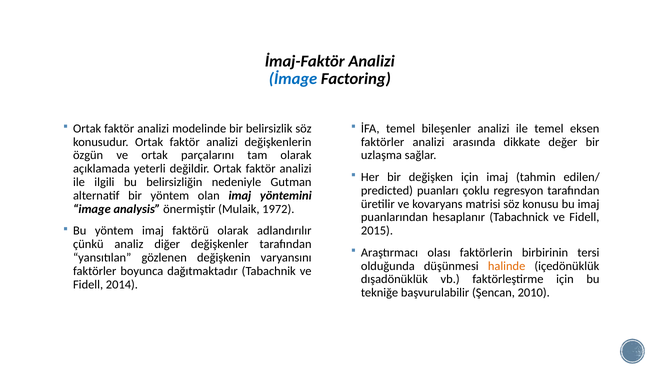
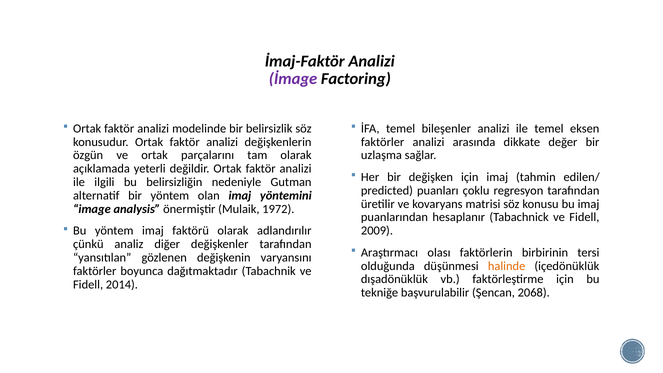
İmage colour: blue -> purple
2015: 2015 -> 2009
2010: 2010 -> 2068
